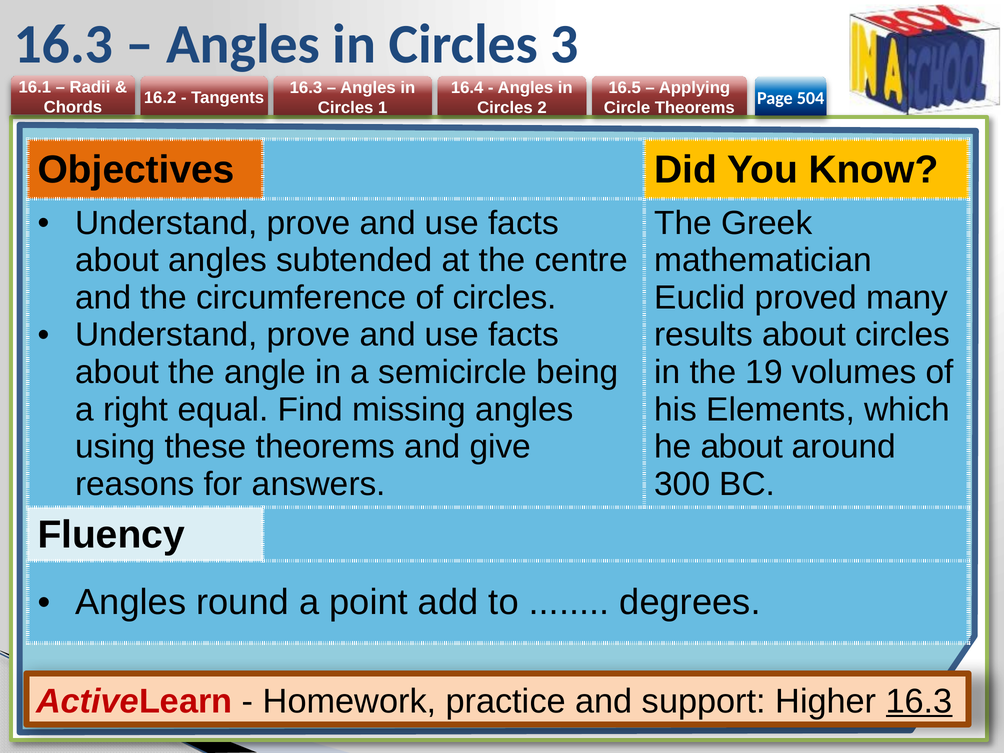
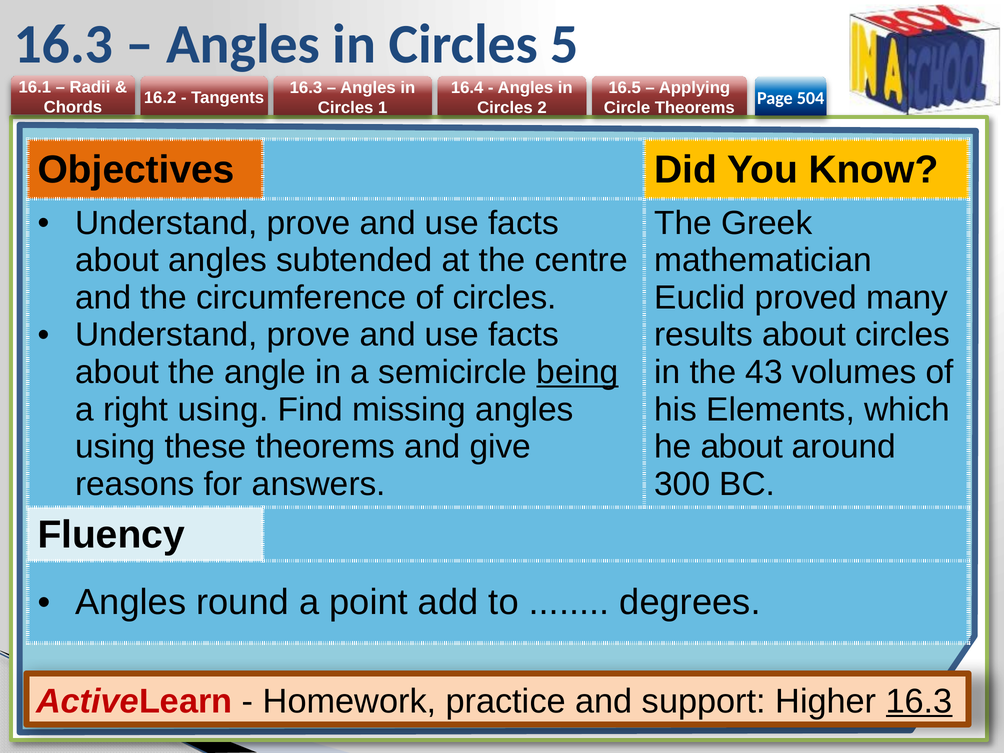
3: 3 -> 5
being underline: none -> present
19: 19 -> 43
right equal: equal -> using
